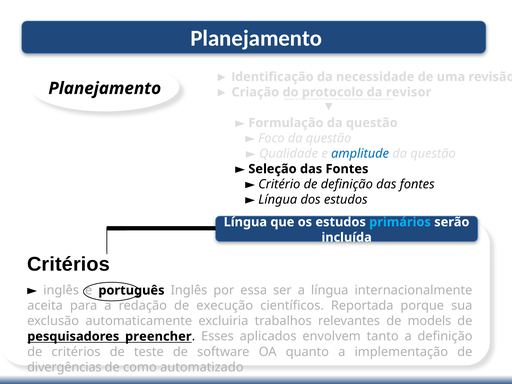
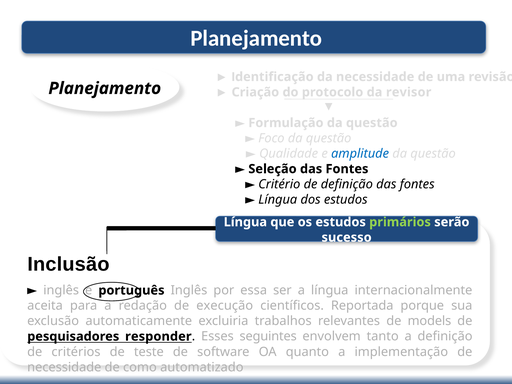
primários colour: light blue -> light green
incluída: incluída -> sucesso
Critérios at (68, 264): Critérios -> Inclusão
preencher: preencher -> responder
aplicados: aplicados -> seguintes
divergências at (64, 367): divergências -> necessidade
